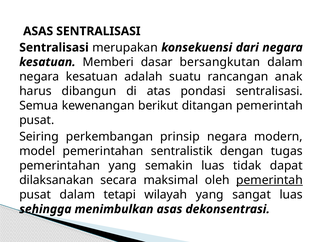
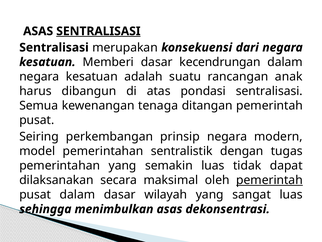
SENTRALISASI at (98, 31) underline: none -> present
bersangkutan: bersangkutan -> kecendrungan
berikut: berikut -> tenaga
dalam tetapi: tetapi -> dasar
